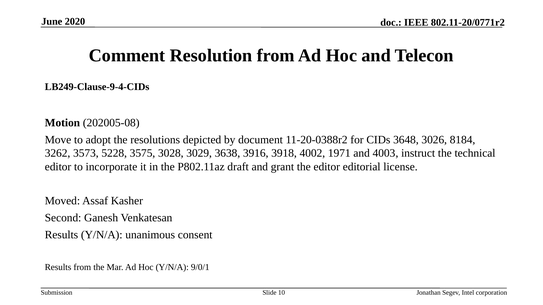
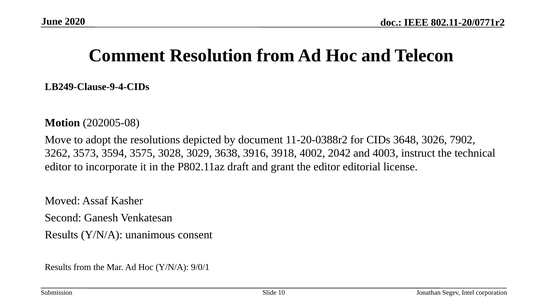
8184: 8184 -> 7902
5228: 5228 -> 3594
1971: 1971 -> 2042
